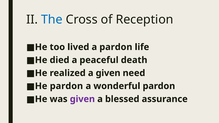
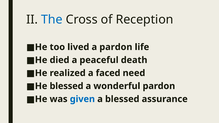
a given: given -> faced
He pardon: pardon -> blessed
given at (82, 99) colour: purple -> blue
